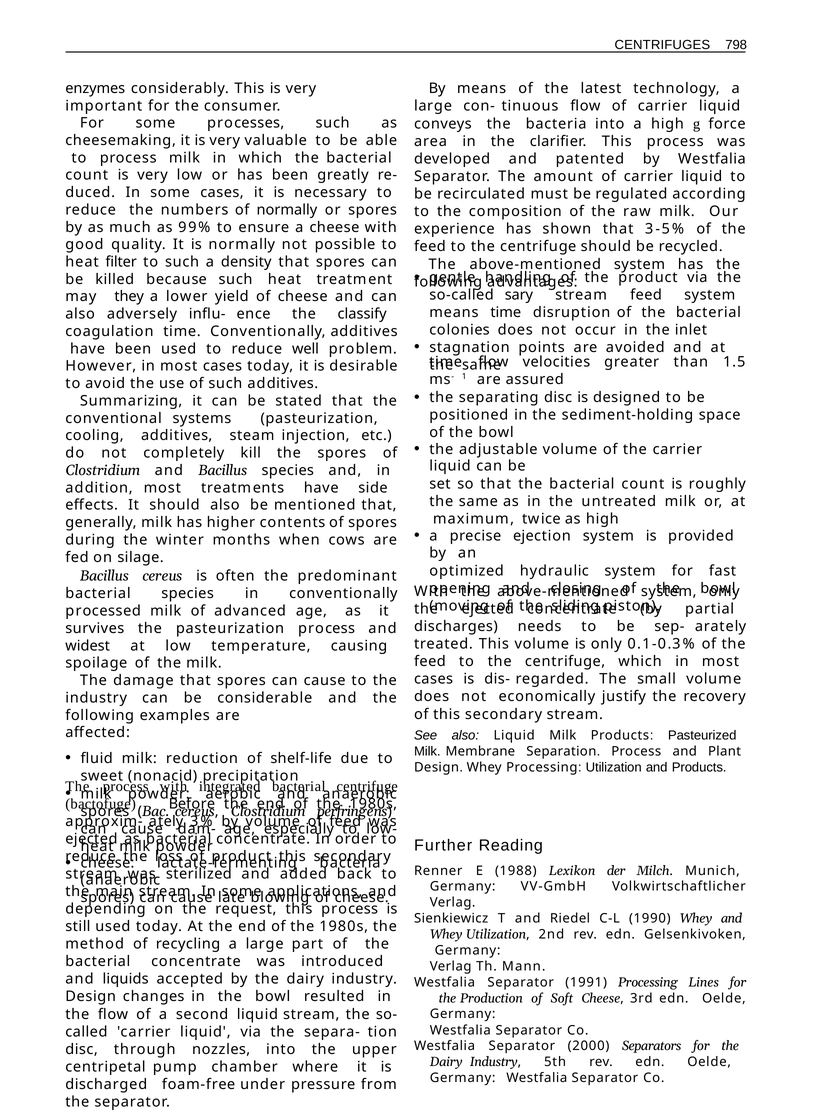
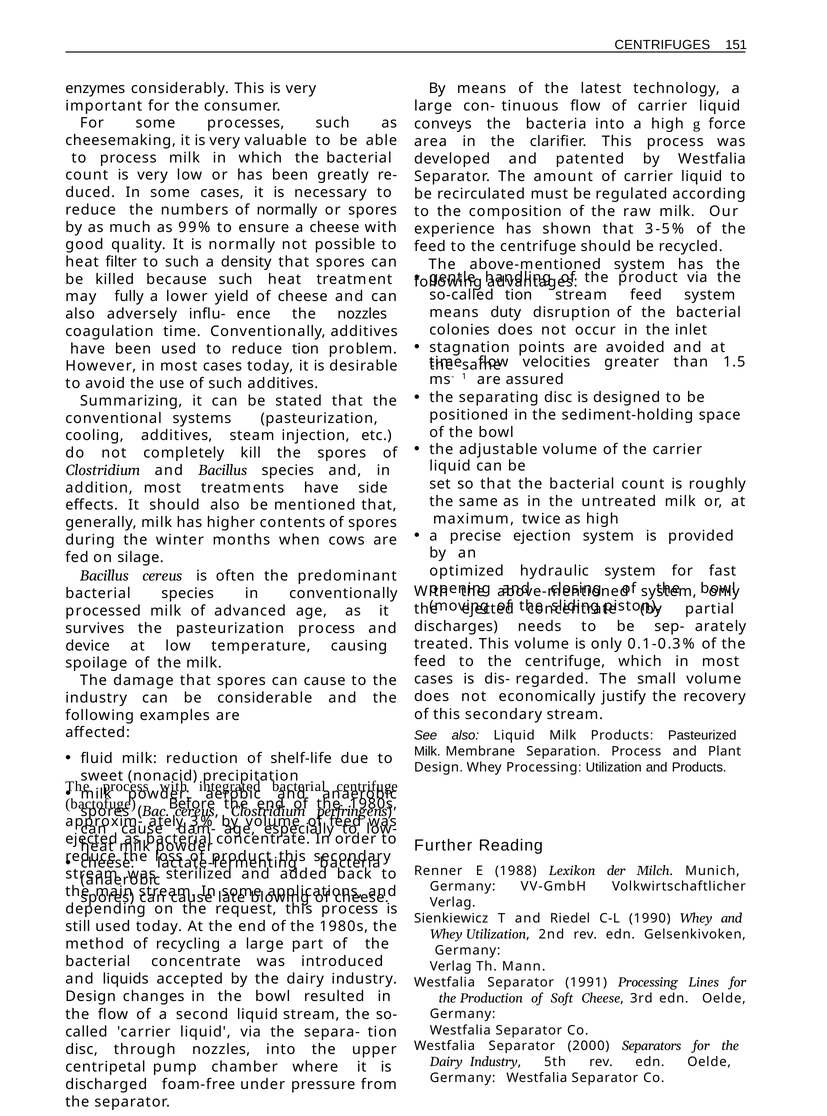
798: 798 -> 151
so-called sary: sary -> tion
they: they -> fully
means time: time -> duty
the classify: classify -> nozzles
reduce well: well -> tion
widest: widest -> device
